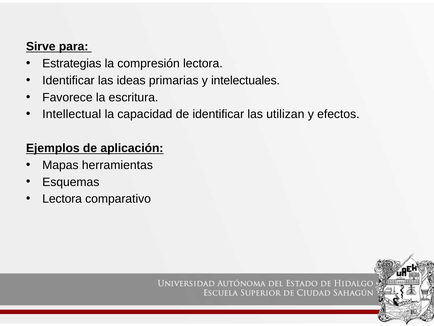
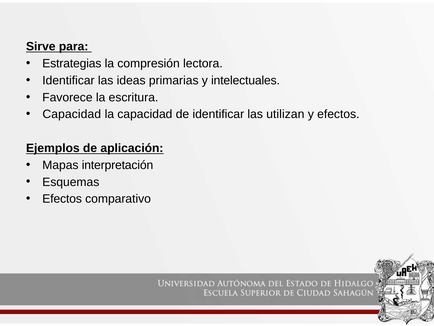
Intellectual at (72, 114): Intellectual -> Capacidad
herramientas: herramientas -> interpretación
Lectora at (62, 199): Lectora -> Efectos
